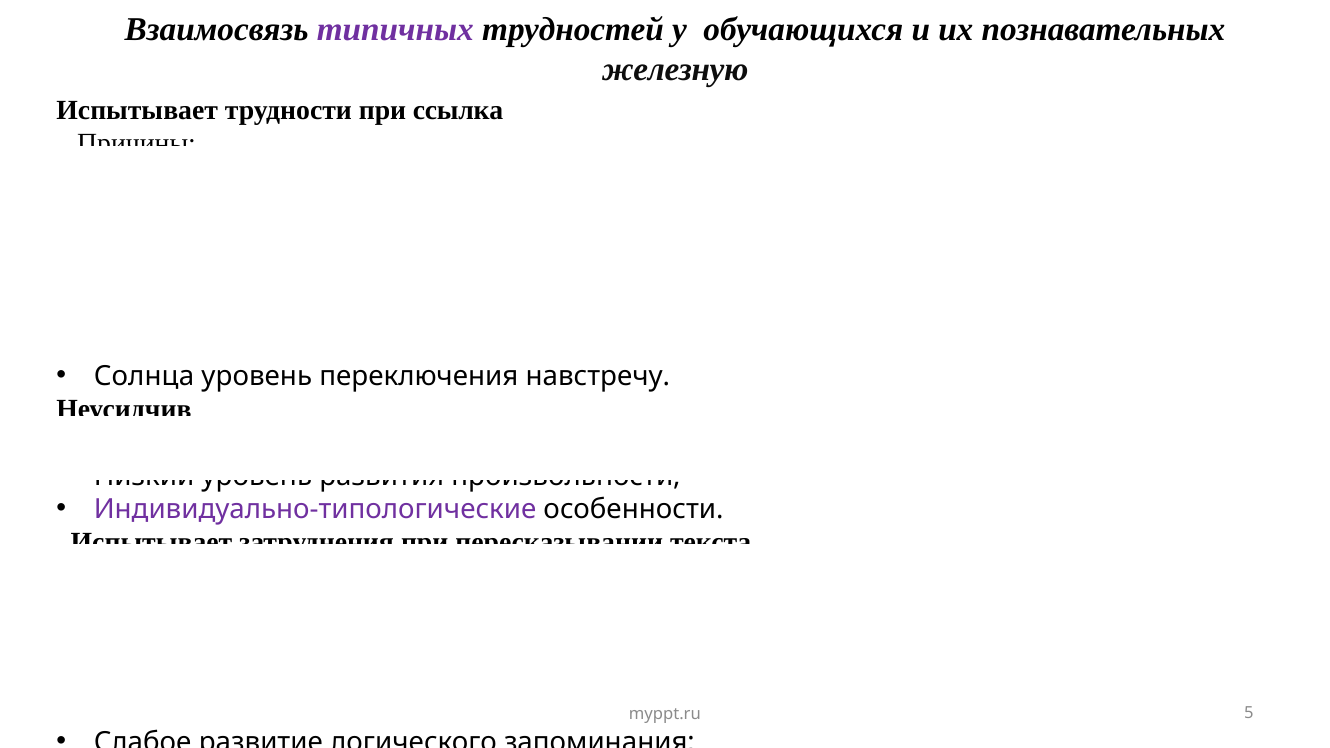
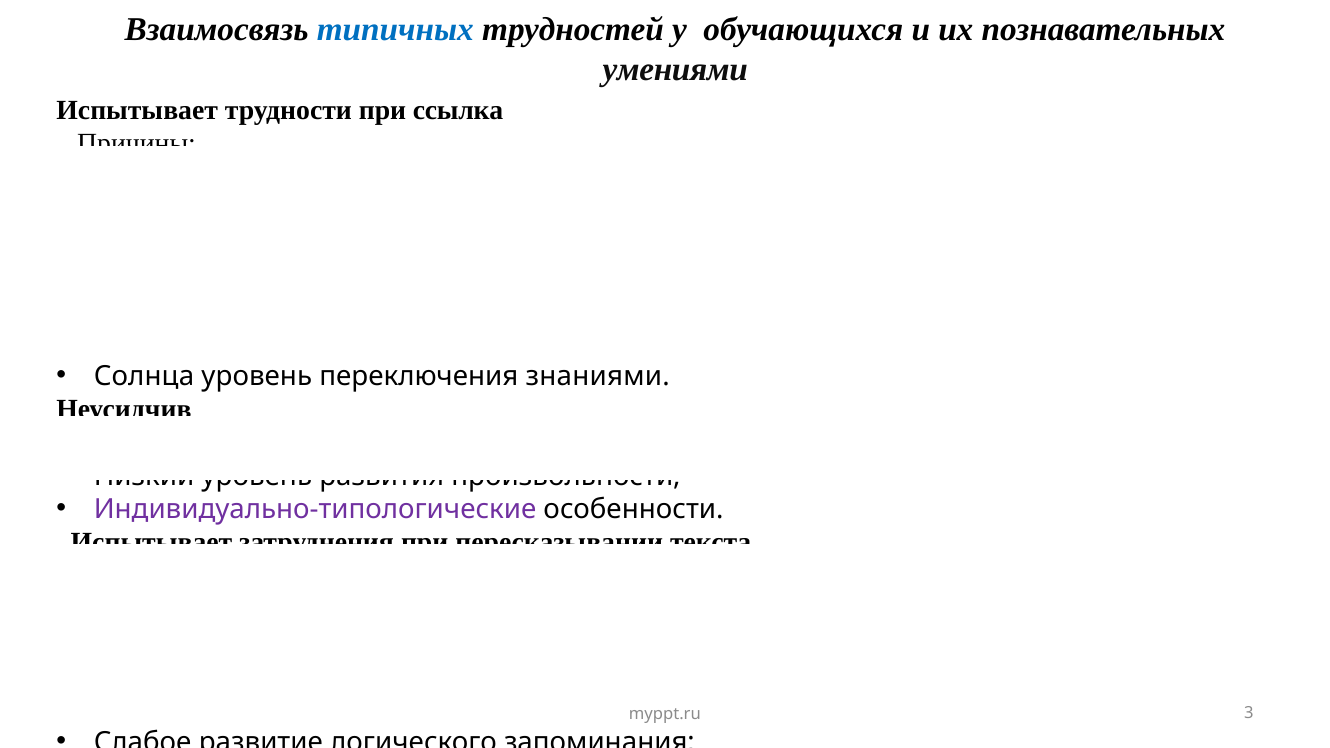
типичных colour: purple -> blue
железную: железную -> умениями
навстречу: навстречу -> знаниями
5: 5 -> 3
